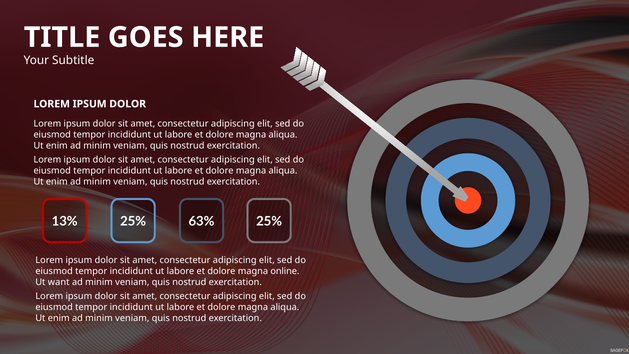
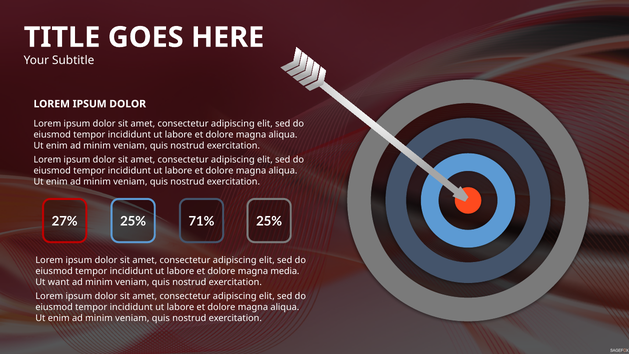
13%: 13% -> 27%
63%: 63% -> 71%
online: online -> media
